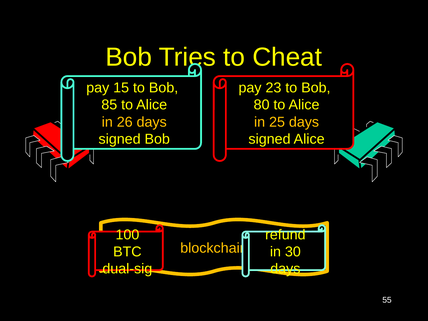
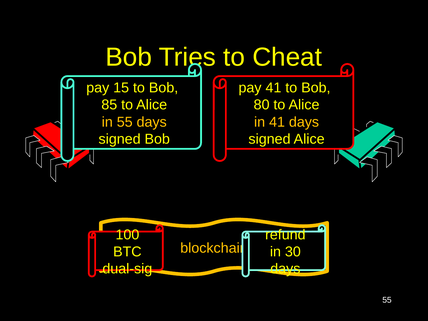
pay 23: 23 -> 41
in 26: 26 -> 55
in 25: 25 -> 41
